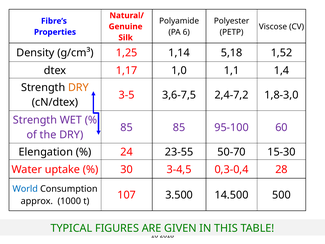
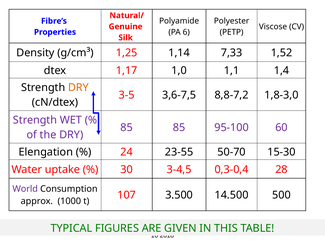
5,18: 5,18 -> 7,33
2,4-7,2: 2,4-7,2 -> 8,8-7,2
World colour: blue -> purple
